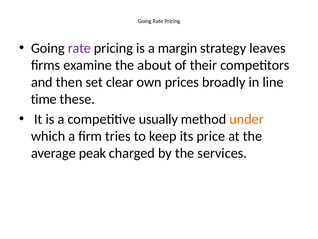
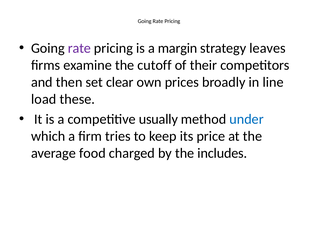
about: about -> cutoff
time: time -> load
under colour: orange -> blue
peak: peak -> food
services: services -> includes
